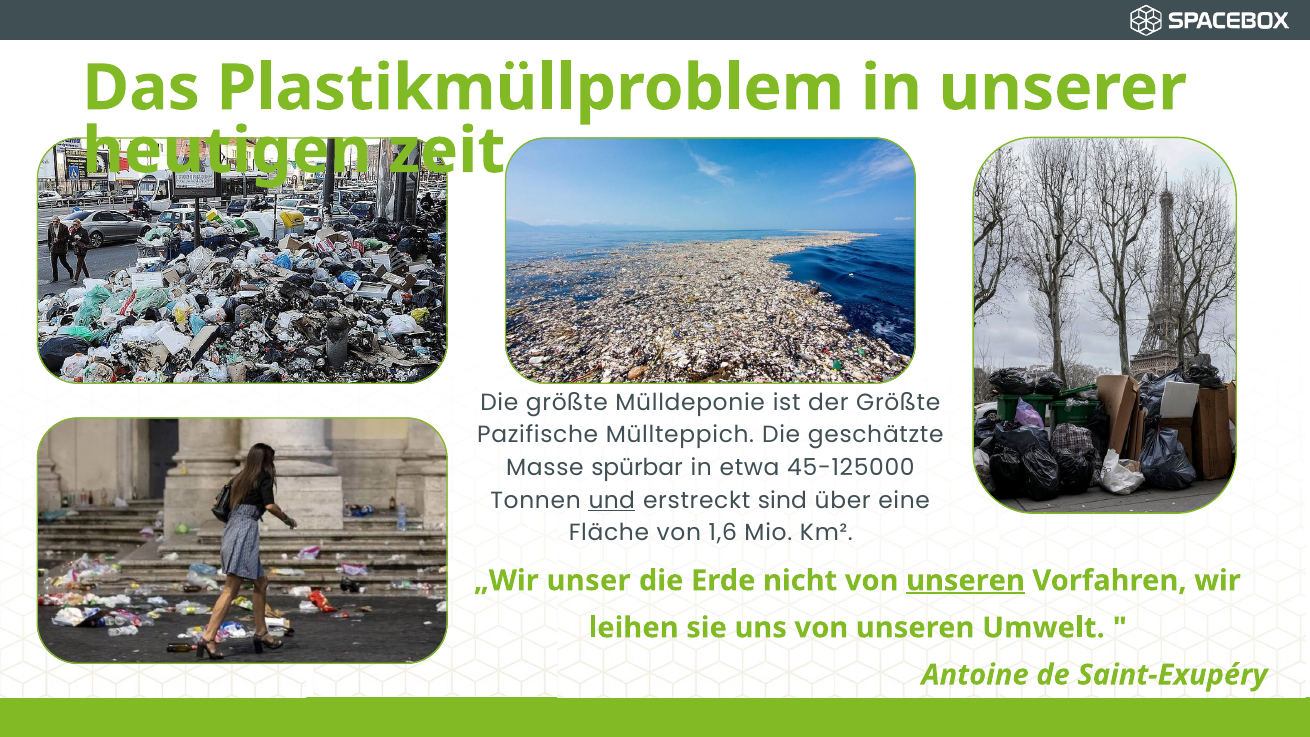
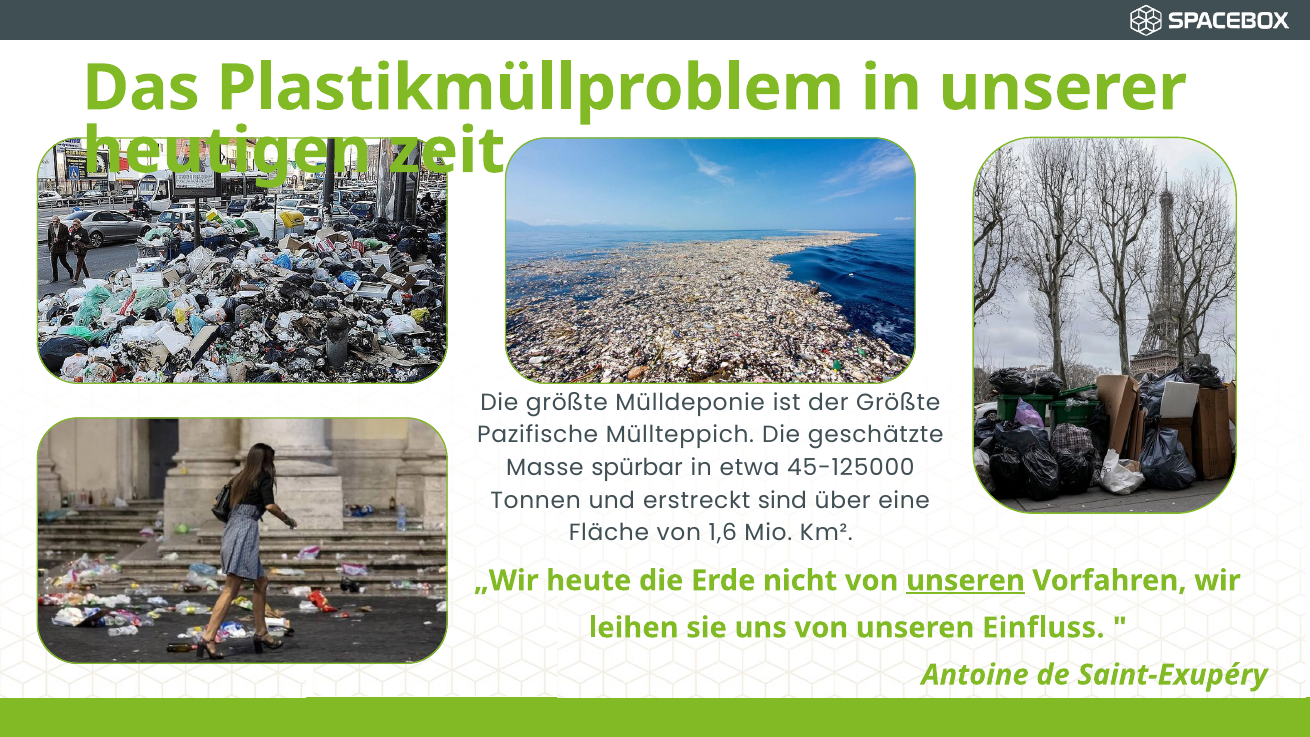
und underline: present -> none
unser: unser -> heute
Umwelt: Umwelt -> Einfluss
